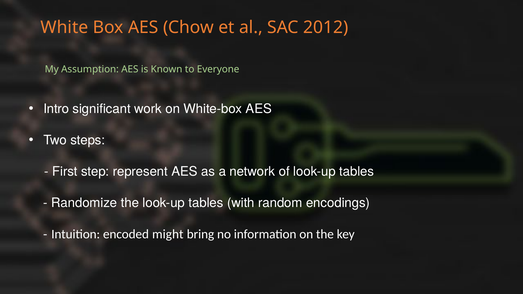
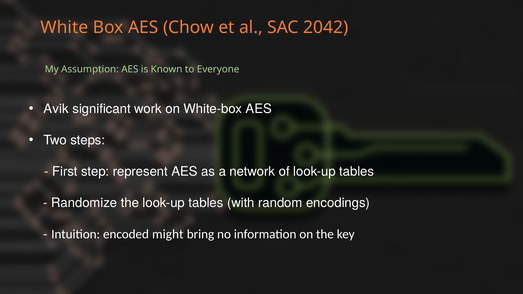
2012: 2012 -> 2042
Intro: Intro -> Avik
